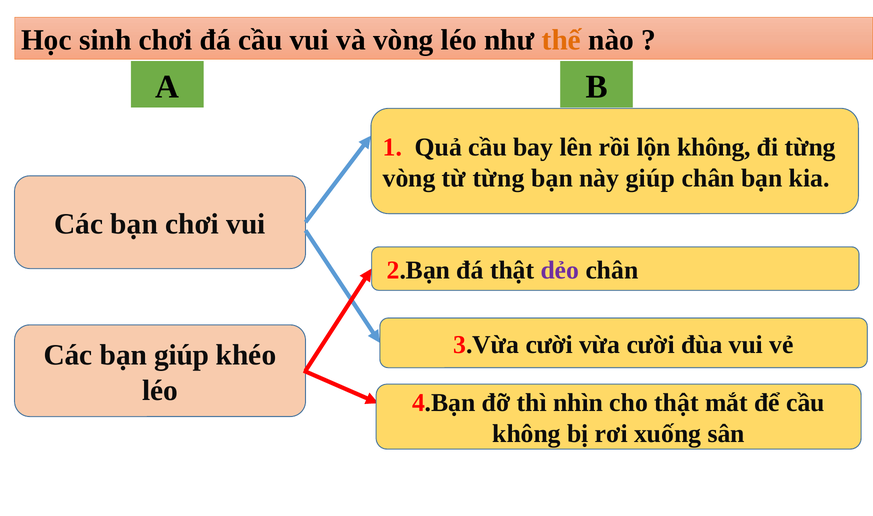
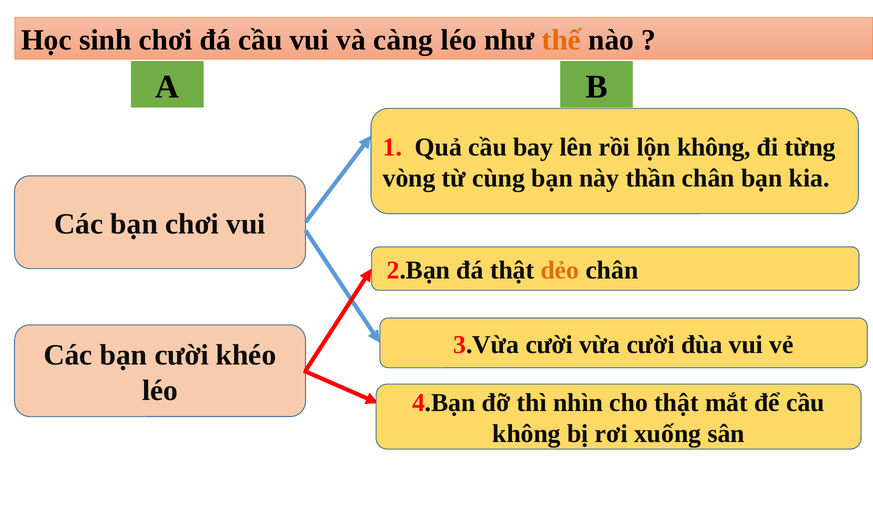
và vòng: vòng -> càng
từ từng: từng -> cùng
này giúp: giúp -> thần
dẻo colour: purple -> orange
bạn giúp: giúp -> cười
